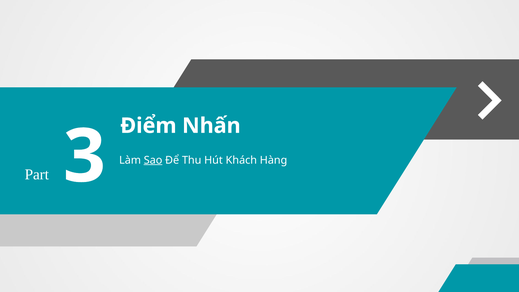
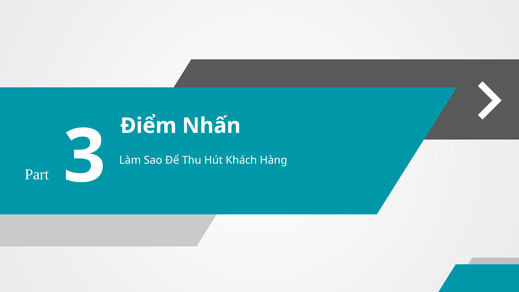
Sao underline: present -> none
